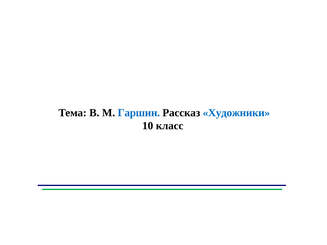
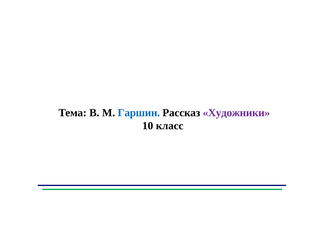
Художники colour: blue -> purple
